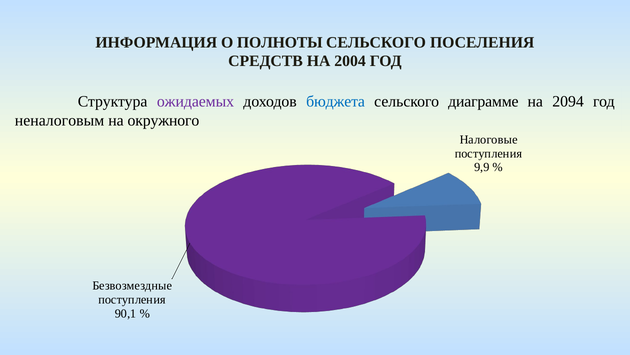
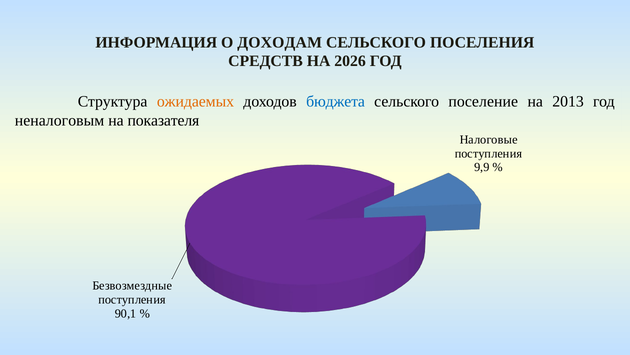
ПОЛНОТЫ: ПОЛНОТЫ -> ДОХОДАМ
2004: 2004 -> 2026
ожидаемых colour: purple -> orange
диаграмме: диаграмме -> поселение
2094: 2094 -> 2013
окружного: окружного -> показателя
